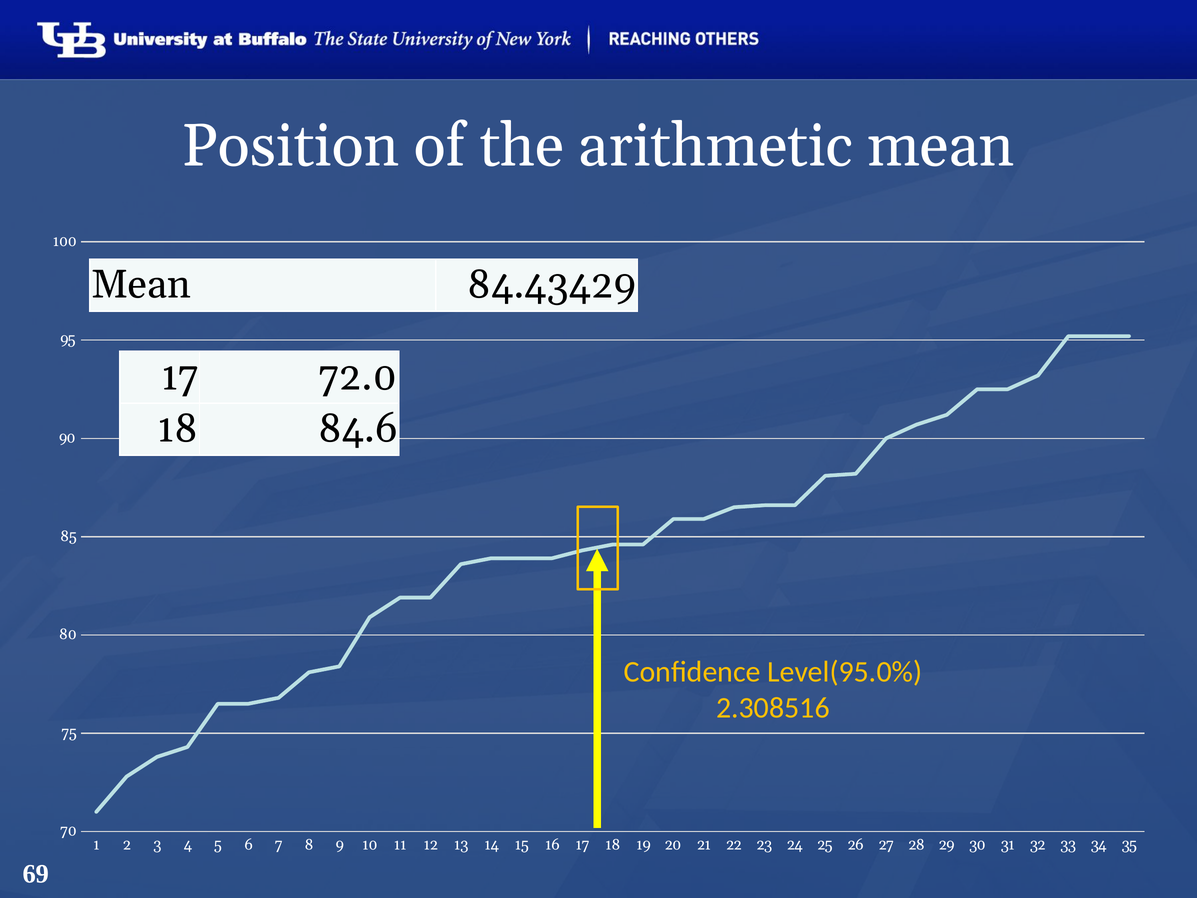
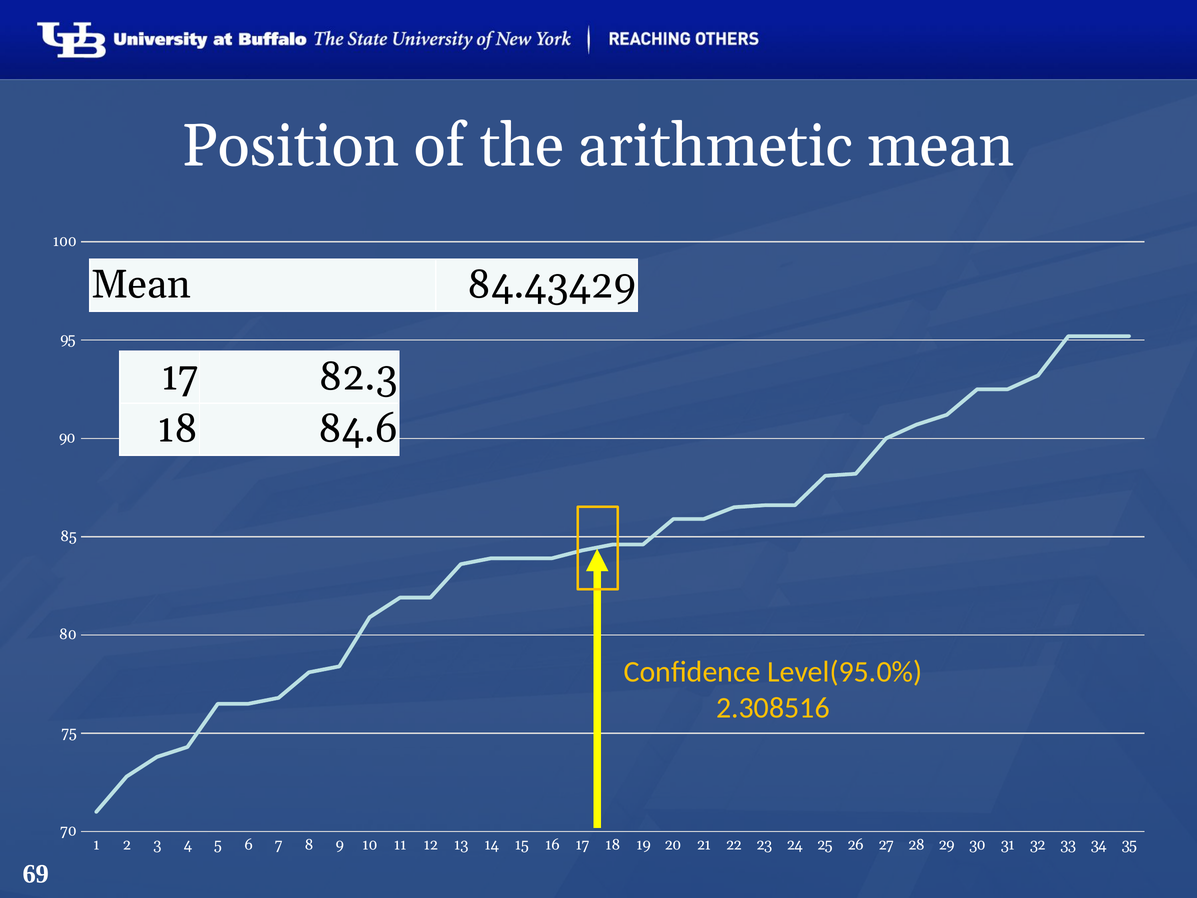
72.0: 72.0 -> 82.3
